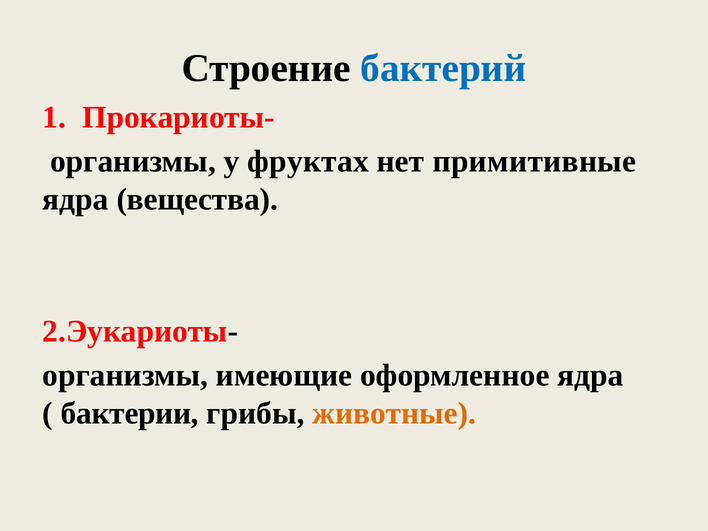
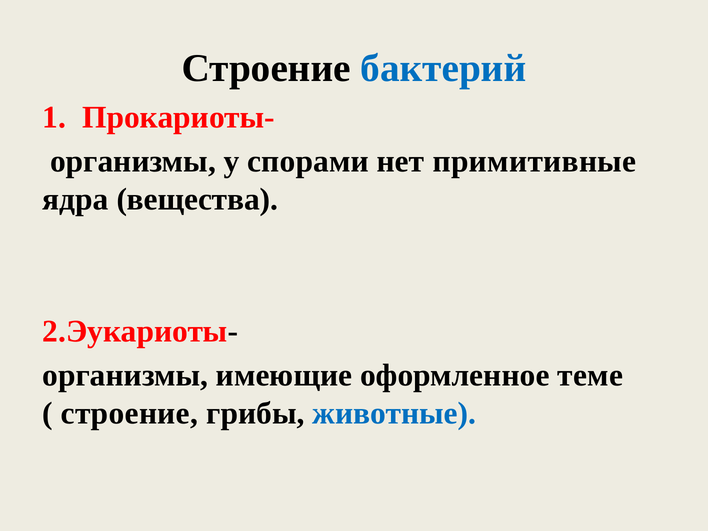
фруктах: фруктах -> спорами
оформленное ядра: ядра -> теме
бактерии at (130, 413): бактерии -> строение
животные colour: orange -> blue
